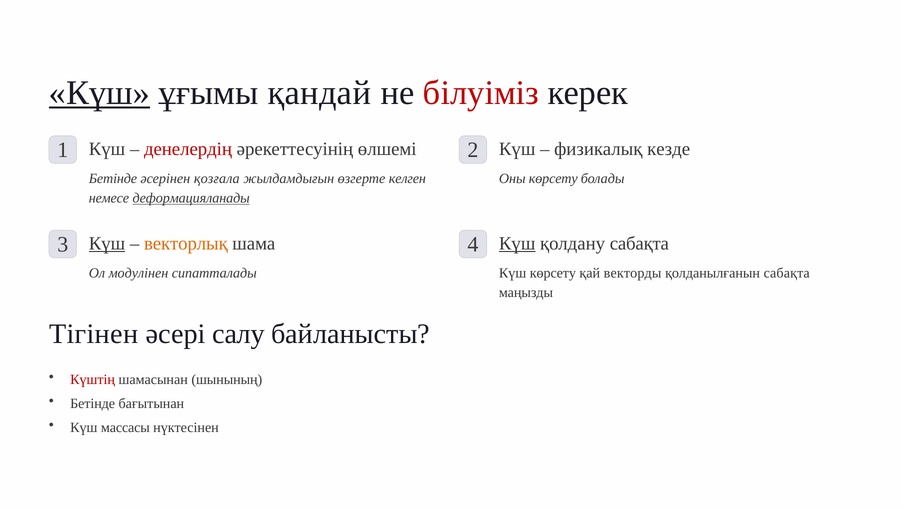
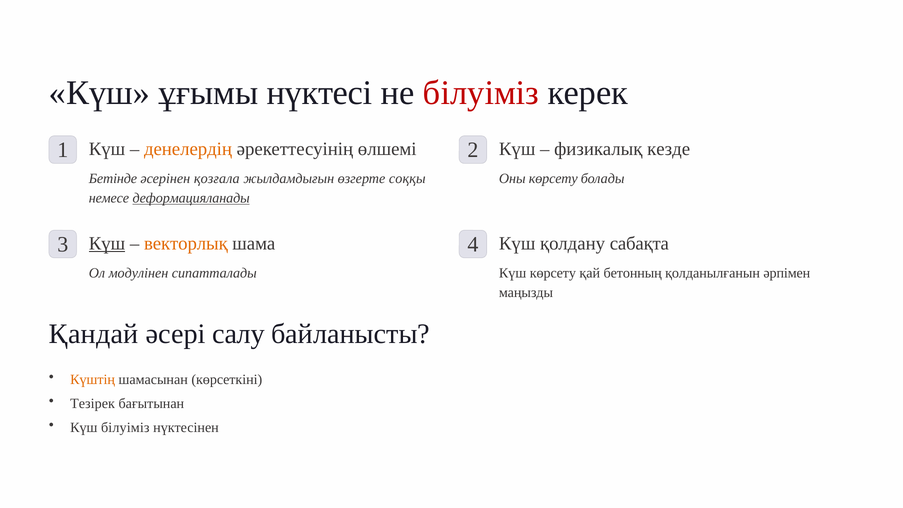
Күш at (100, 93) underline: present -> none
қандай: қандай -> нүктесі
денелердің colour: red -> orange
келген: келген -> соққы
Күш at (517, 243) underline: present -> none
векторды: векторды -> бетонның
қолданылғанын сабақта: сабақта -> әрпімен
Тігінен: Тігінен -> Қандай
Күштің colour: red -> orange
шынының: шынының -> көрсеткіні
Бетінде at (93, 403): Бетінде -> Тезірек
Күш массасы: массасы -> білуіміз
